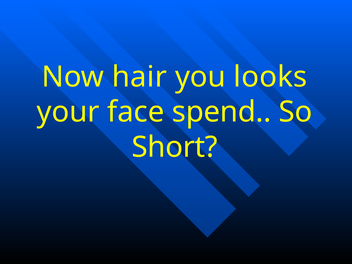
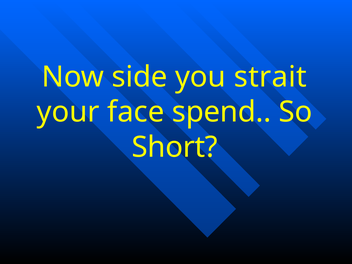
hair: hair -> side
looks: looks -> strait
